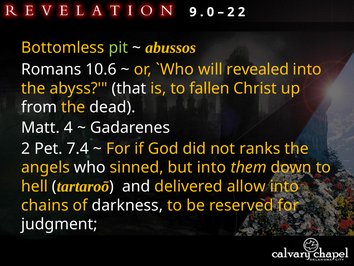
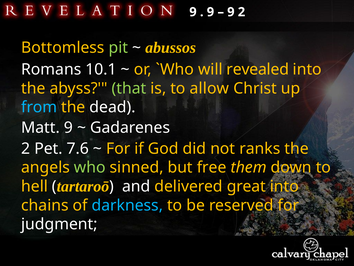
0 at (210, 12): 0 -> 9
2 at (231, 12): 2 -> 9
10.6: 10.6 -> 10.1
that colour: white -> light green
fallen: fallen -> allow
from colour: white -> light blue
Matt 4: 4 -> 9
7.4: 7.4 -> 7.6
who colour: white -> light green
but into: into -> free
allow: allow -> great
darkness colour: white -> light blue
